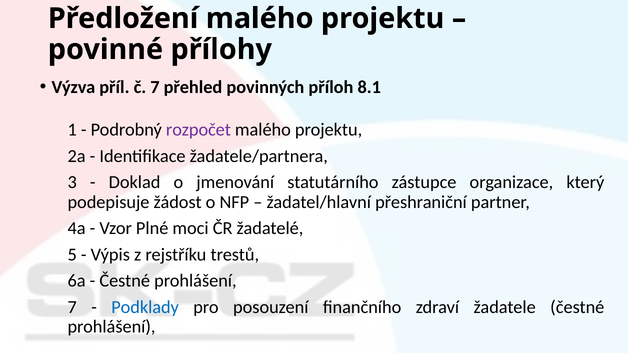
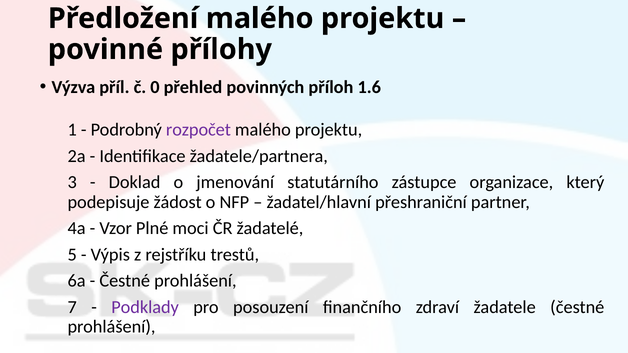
č 7: 7 -> 0
8.1: 8.1 -> 1.6
Podklady colour: blue -> purple
